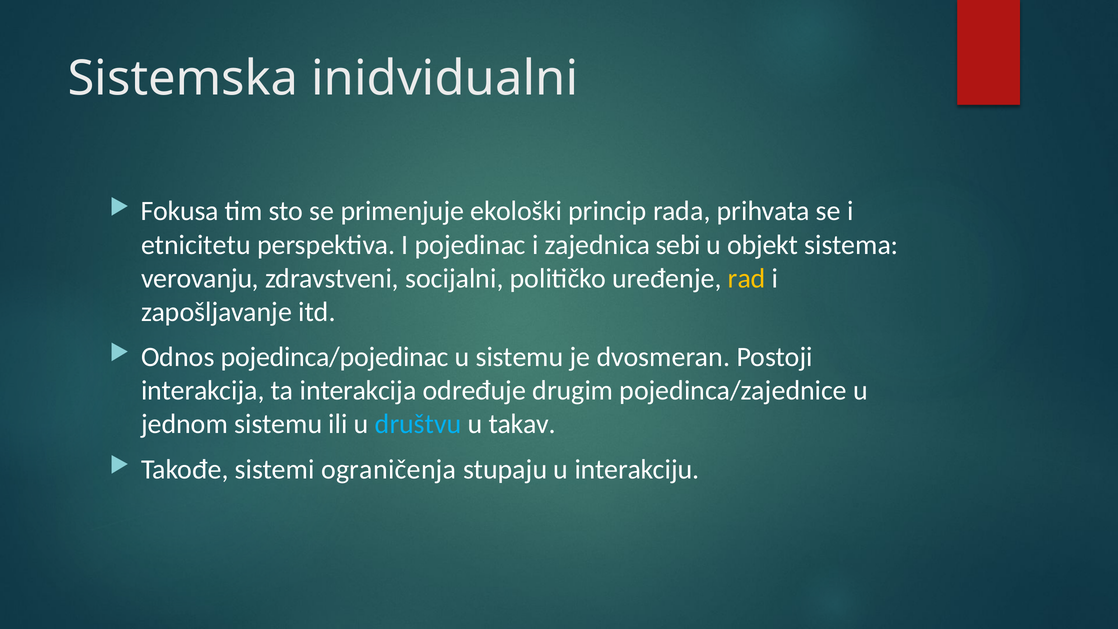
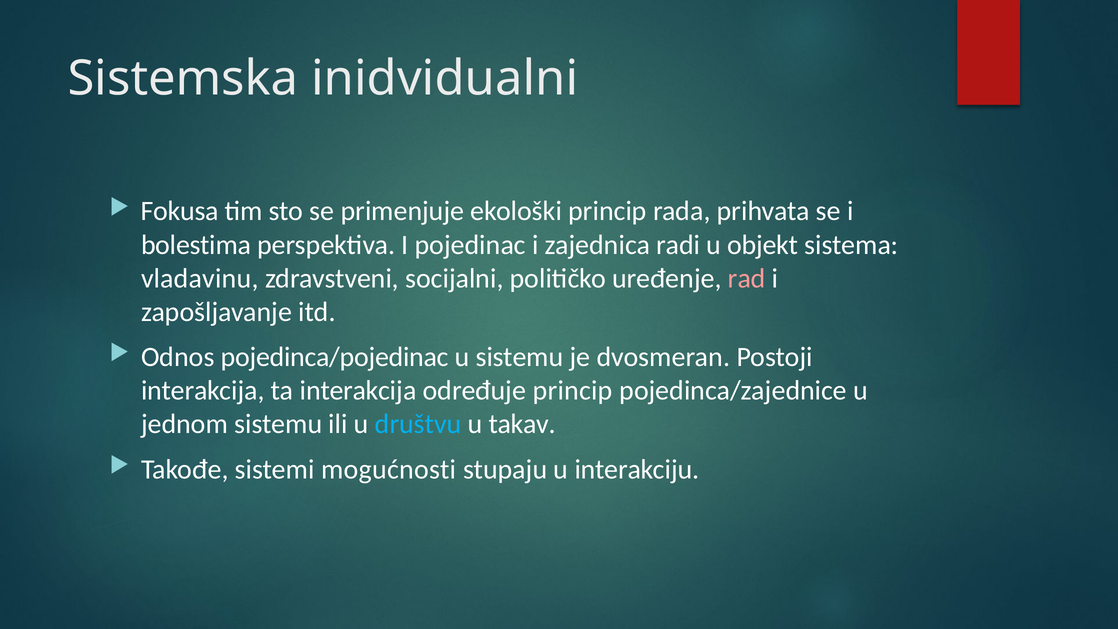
etnicitetu: etnicitetu -> bolestima
sebi: sebi -> radi
verovanju: verovanju -> vladavinu
rad colour: yellow -> pink
određuje drugim: drugim -> princip
ograničenja: ograničenja -> mogućnosti
